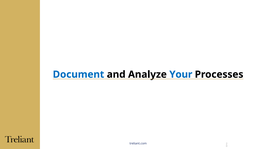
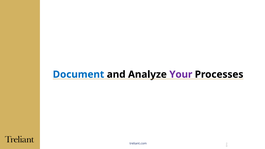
Your colour: blue -> purple
